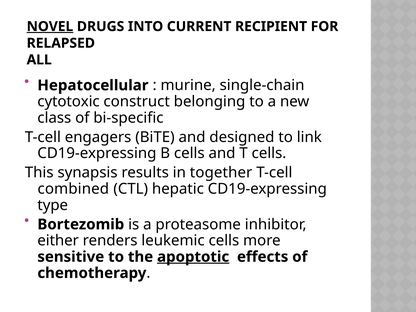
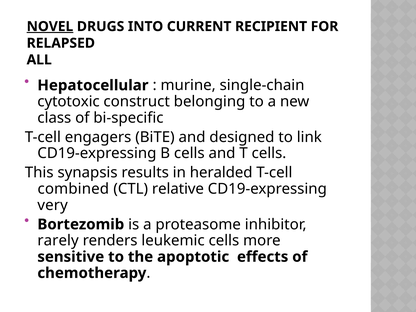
together: together -> heralded
hepatic: hepatic -> relative
type: type -> very
either: either -> rarely
apoptotic underline: present -> none
